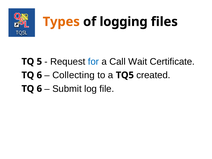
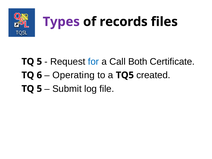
Types colour: orange -> purple
logging: logging -> records
Wait: Wait -> Both
Collecting: Collecting -> Operating
6 at (39, 89): 6 -> 5
